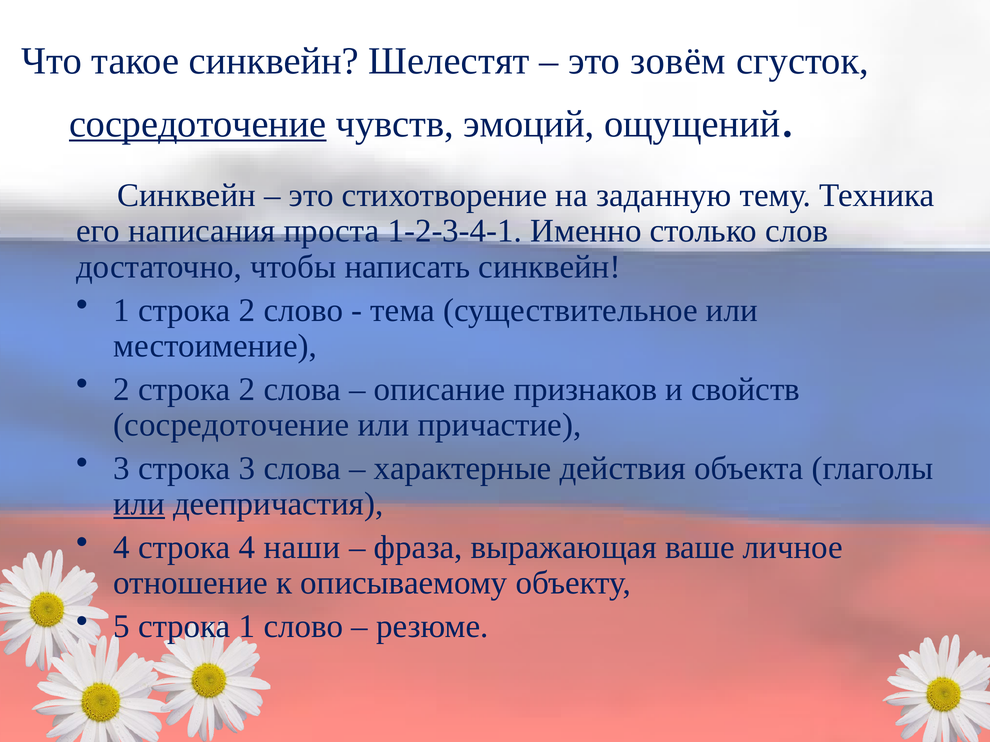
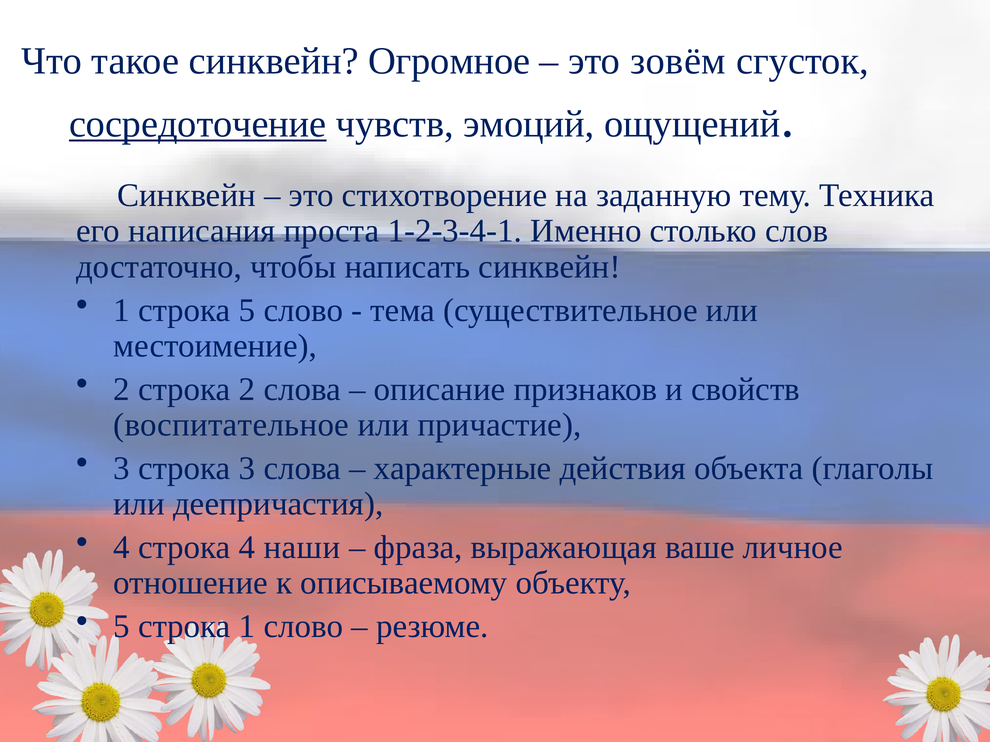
Шелестят: Шелестят -> Огромное
1 строка 2: 2 -> 5
сосредоточение at (231, 425): сосредоточение -> воспитательное
или at (139, 504) underline: present -> none
